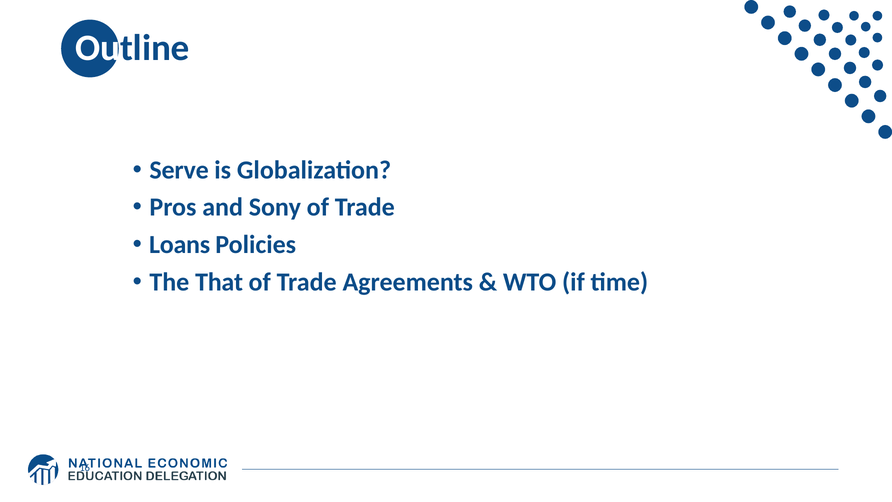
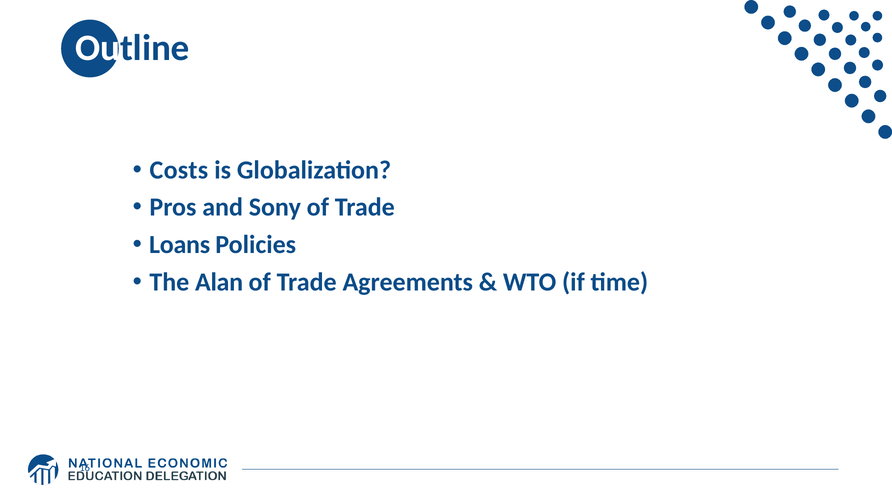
Serve: Serve -> Costs
That: That -> Alan
